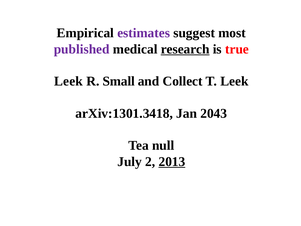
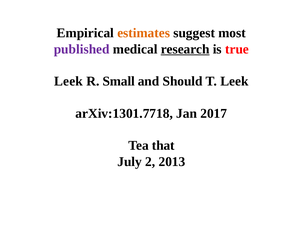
estimates colour: purple -> orange
Collect: Collect -> Should
arXiv:1301.3418: arXiv:1301.3418 -> arXiv:1301.7718
2043: 2043 -> 2017
null: null -> that
2013 underline: present -> none
